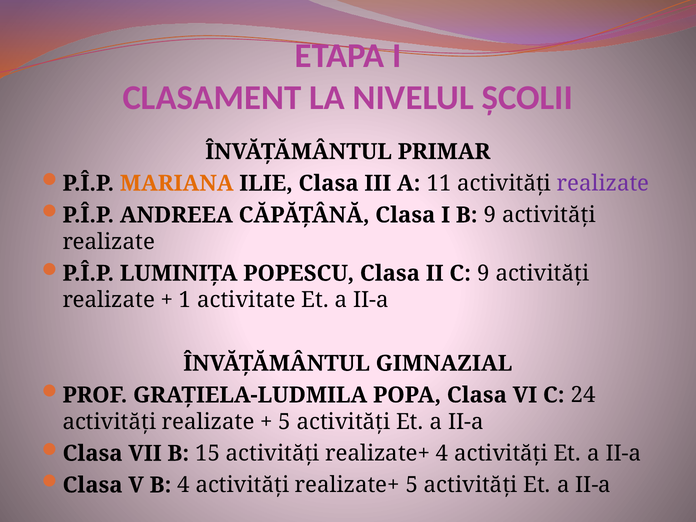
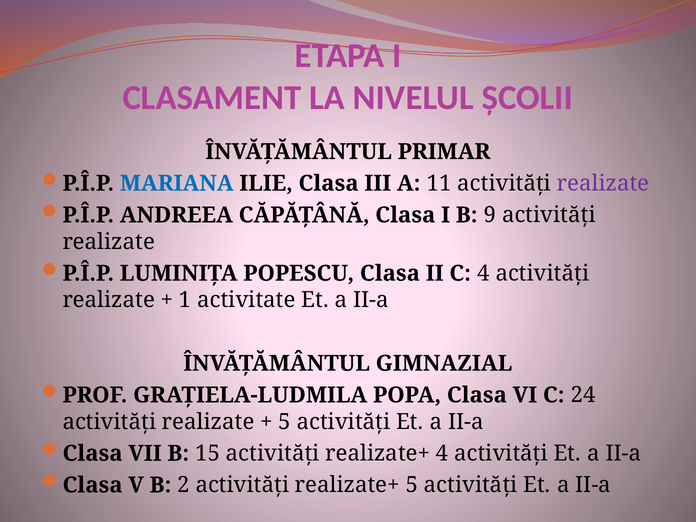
MARIANA colour: orange -> blue
C 9: 9 -> 4
B 4: 4 -> 2
